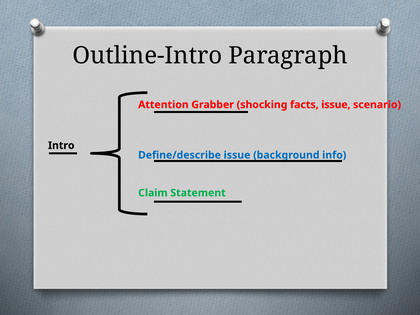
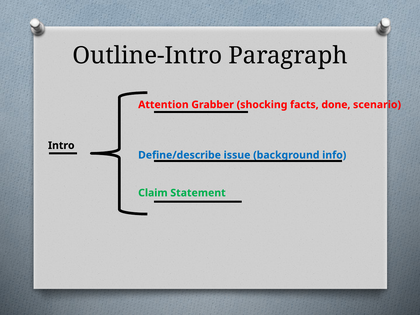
facts issue: issue -> done
